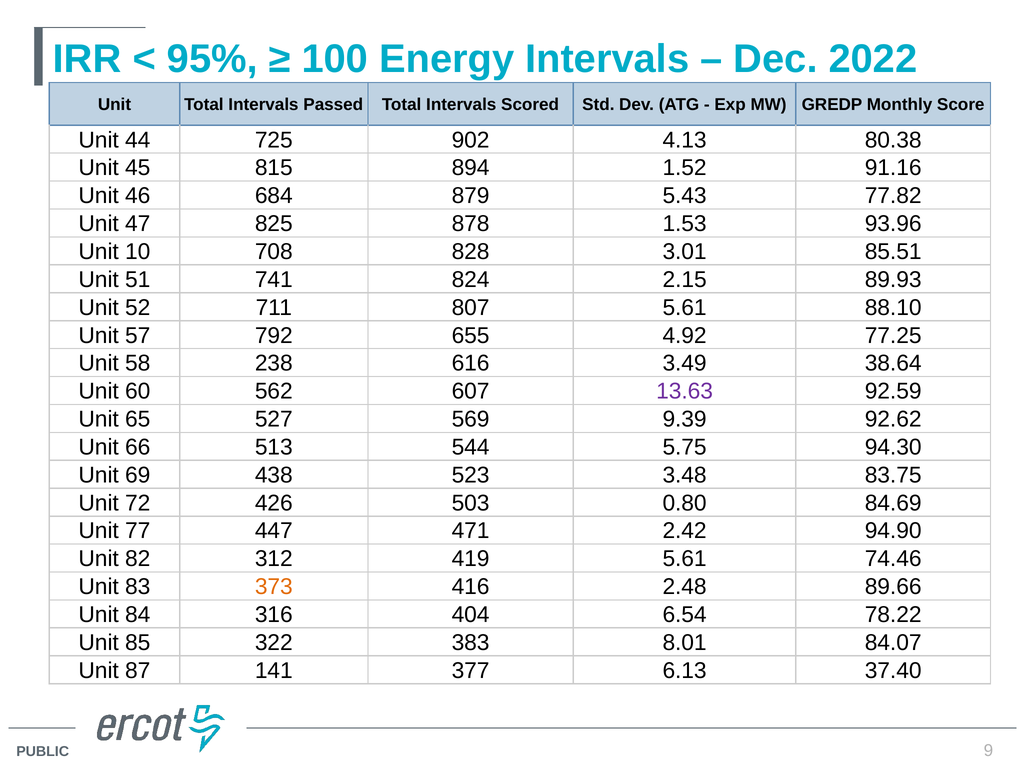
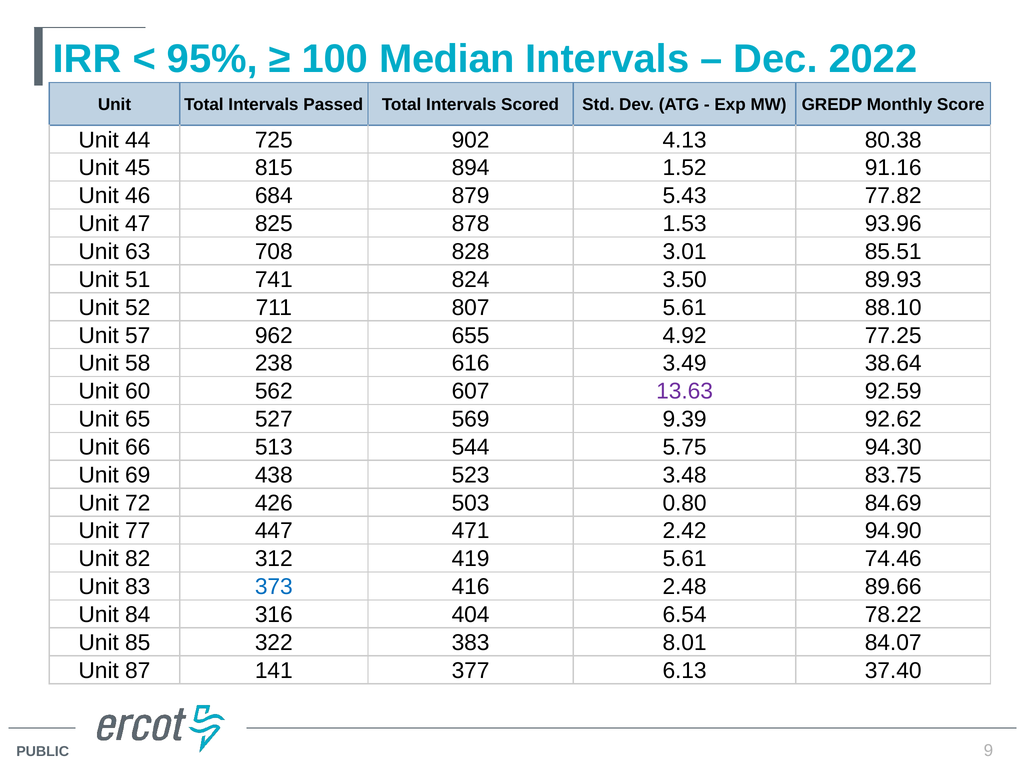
Energy: Energy -> Median
10: 10 -> 63
2.15: 2.15 -> 3.50
792: 792 -> 962
373 colour: orange -> blue
